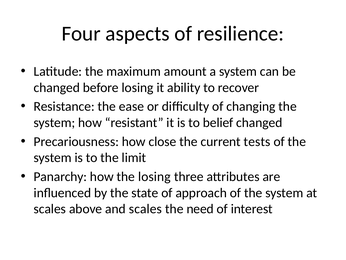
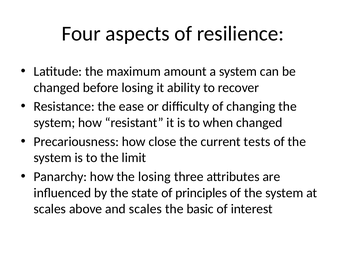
belief: belief -> when
approach: approach -> principles
need: need -> basic
